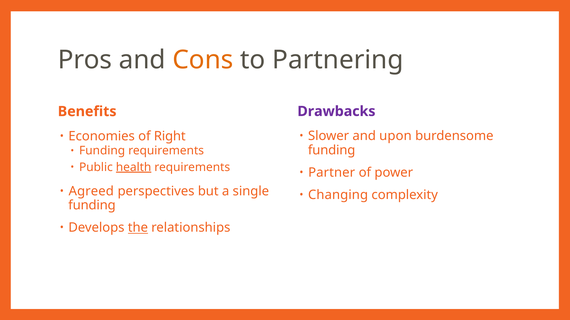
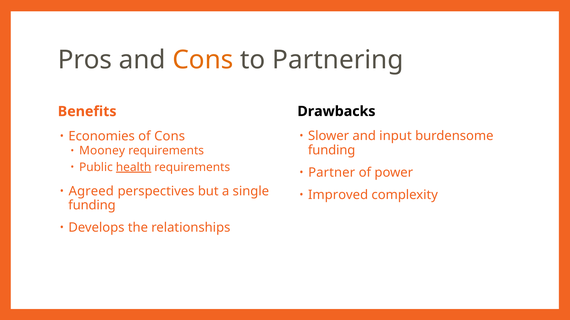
Drawbacks colour: purple -> black
upon: upon -> input
of Right: Right -> Cons
Funding at (102, 151): Funding -> Mooney
Changing: Changing -> Improved
the underline: present -> none
